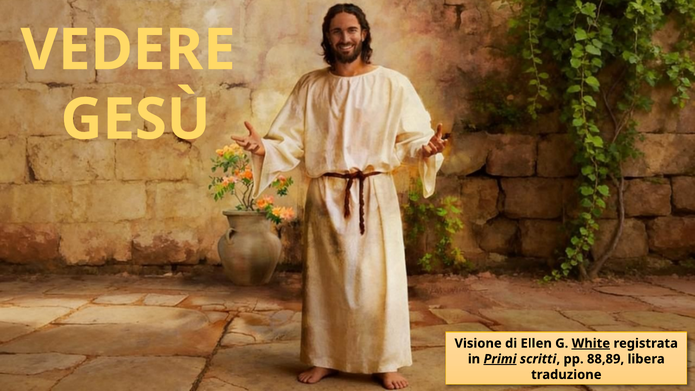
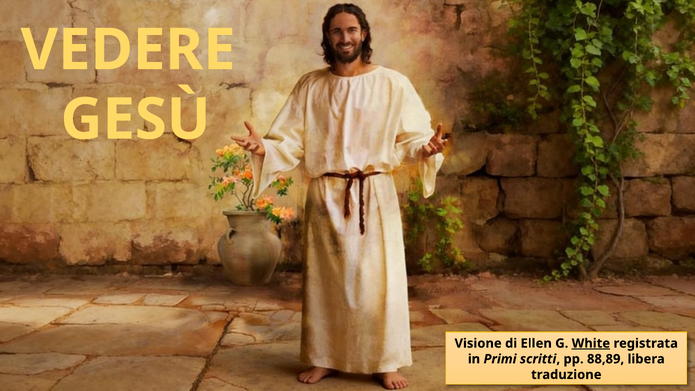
Primi underline: present -> none
